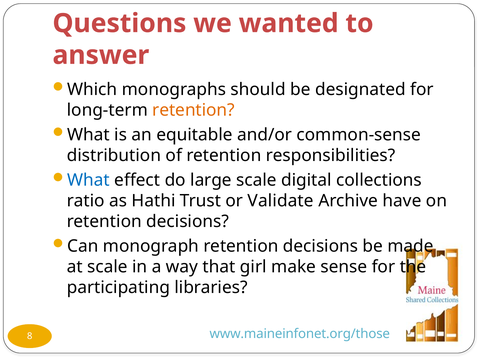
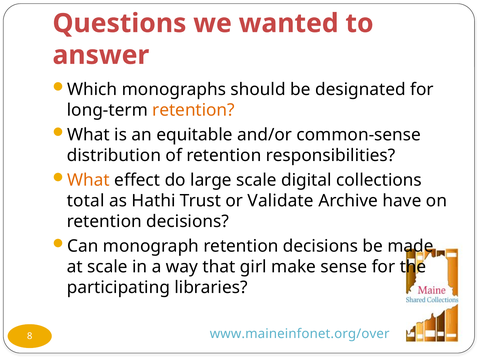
What at (88, 180) colour: blue -> orange
ratio: ratio -> total
www.maineinfonet.org/those: www.maineinfonet.org/those -> www.maineinfonet.org/over
